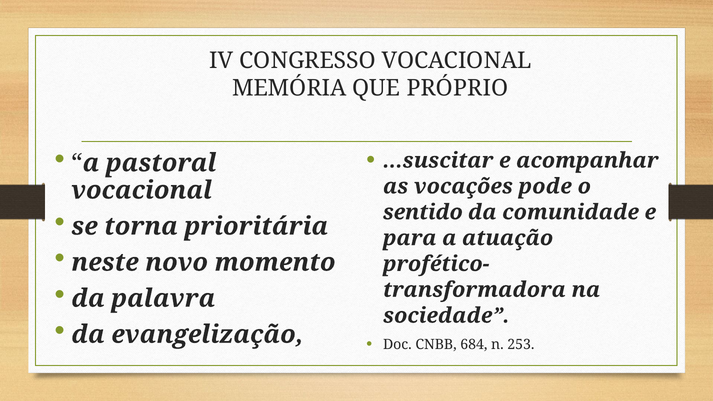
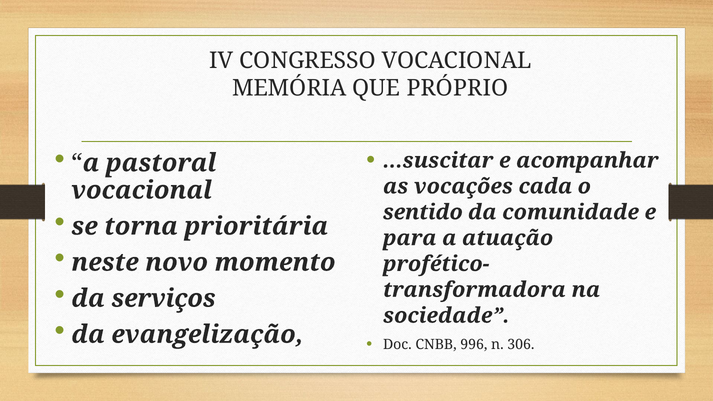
pode: pode -> cada
palavra: palavra -> serviços
684: 684 -> 996
253: 253 -> 306
